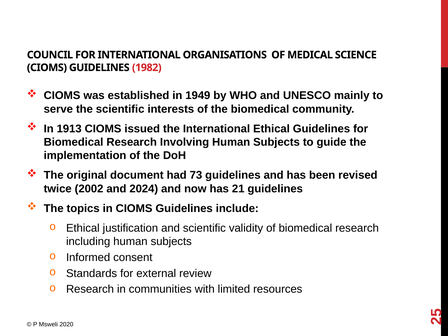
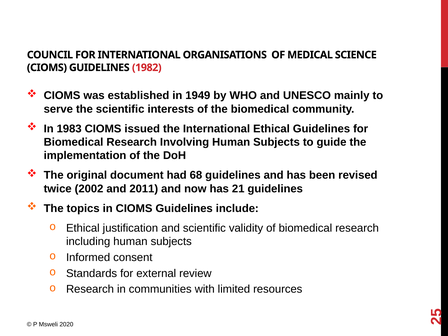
1913: 1913 -> 1983
73: 73 -> 68
2024: 2024 -> 2011
